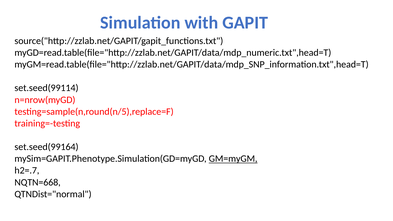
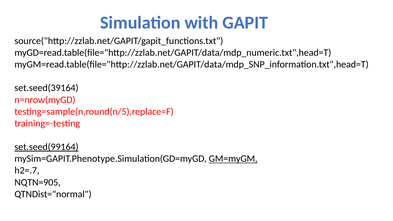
set.seed(99114: set.seed(99114 -> set.seed(39164
set.seed(99164 underline: none -> present
NQTN=668: NQTN=668 -> NQTN=905
